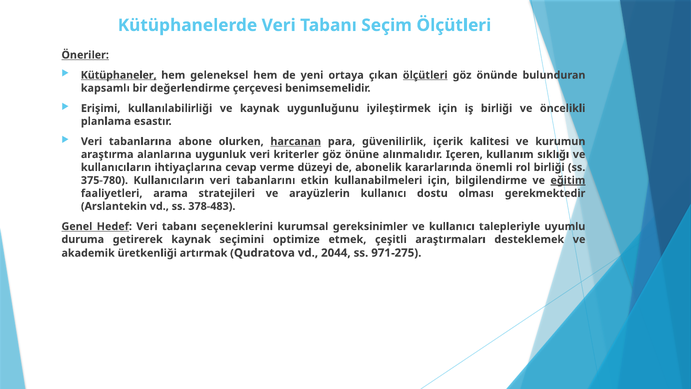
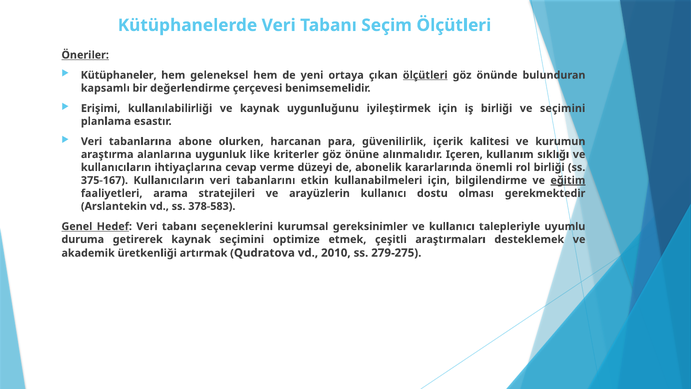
Kütüphaneler underline: present -> none
ve öncelikli: öncelikli -> seçimini
harcanan underline: present -> none
uygunluk veri: veri -> like
375-780: 375-780 -> 375-167
378-483: 378-483 -> 378-583
2044: 2044 -> 2010
971-275: 971-275 -> 279-275
